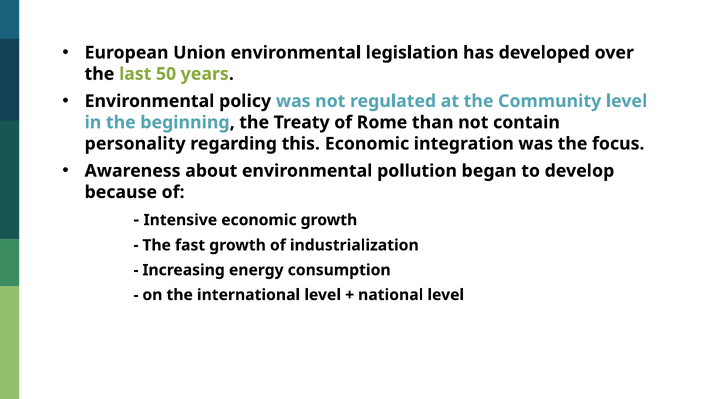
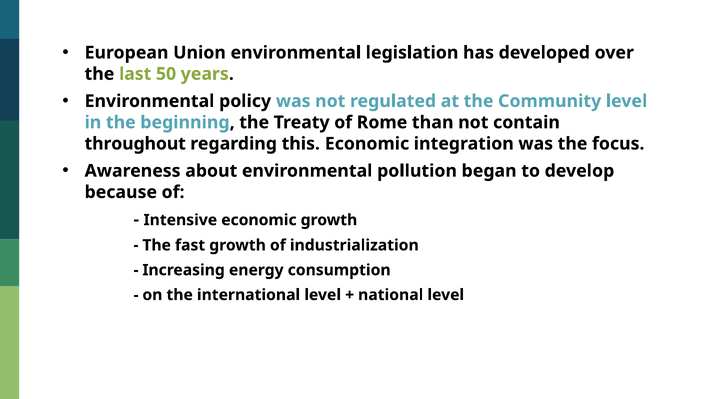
personality: personality -> throughout
